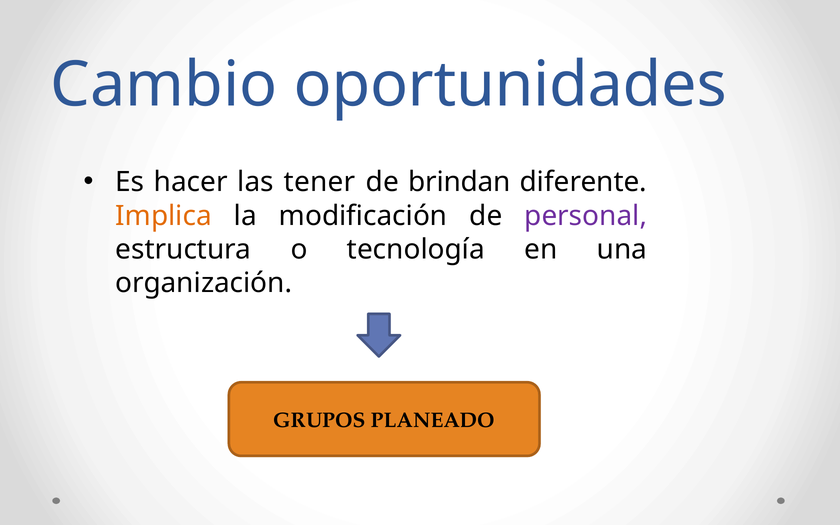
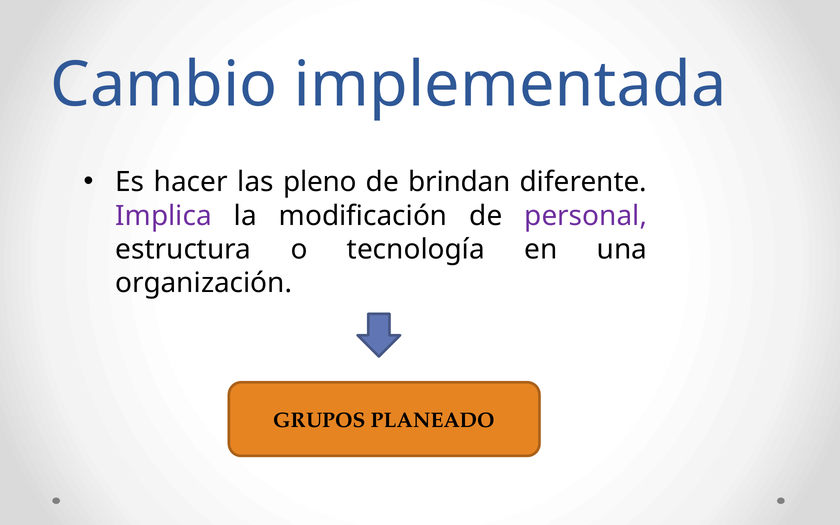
oportunidades: oportunidades -> implementada
tener: tener -> pleno
Implica colour: orange -> purple
